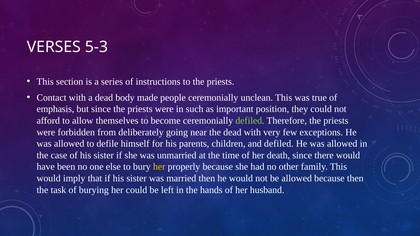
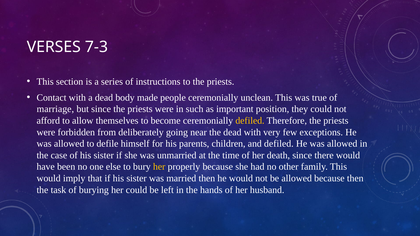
5-3: 5-3 -> 7-3
emphasis: emphasis -> marriage
defiled at (250, 121) colour: light green -> yellow
